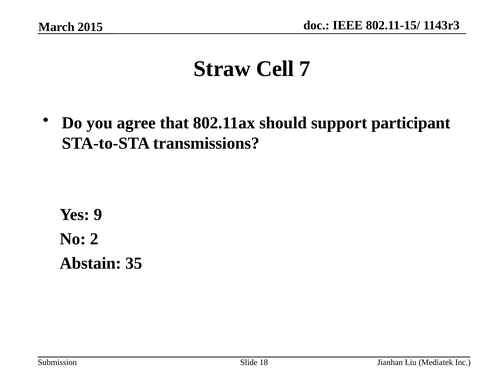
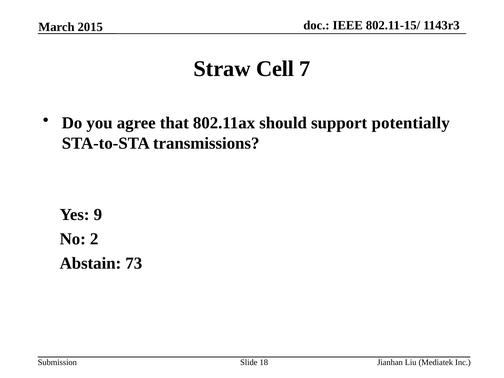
participant: participant -> potentially
35: 35 -> 73
